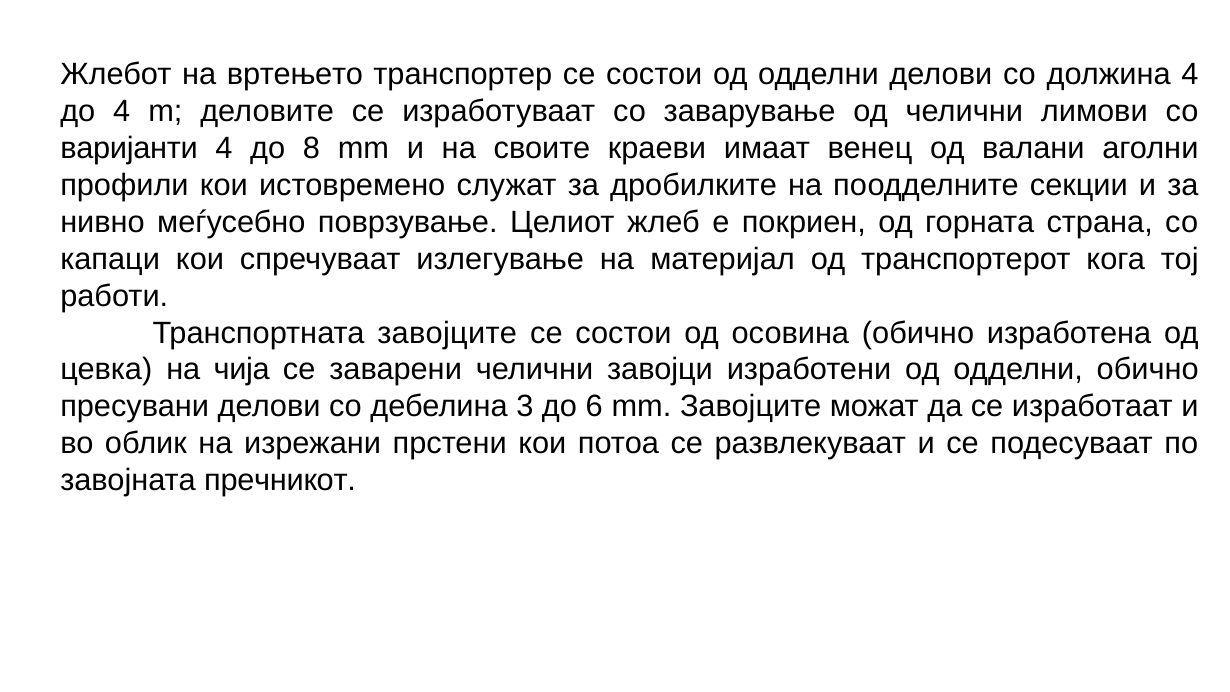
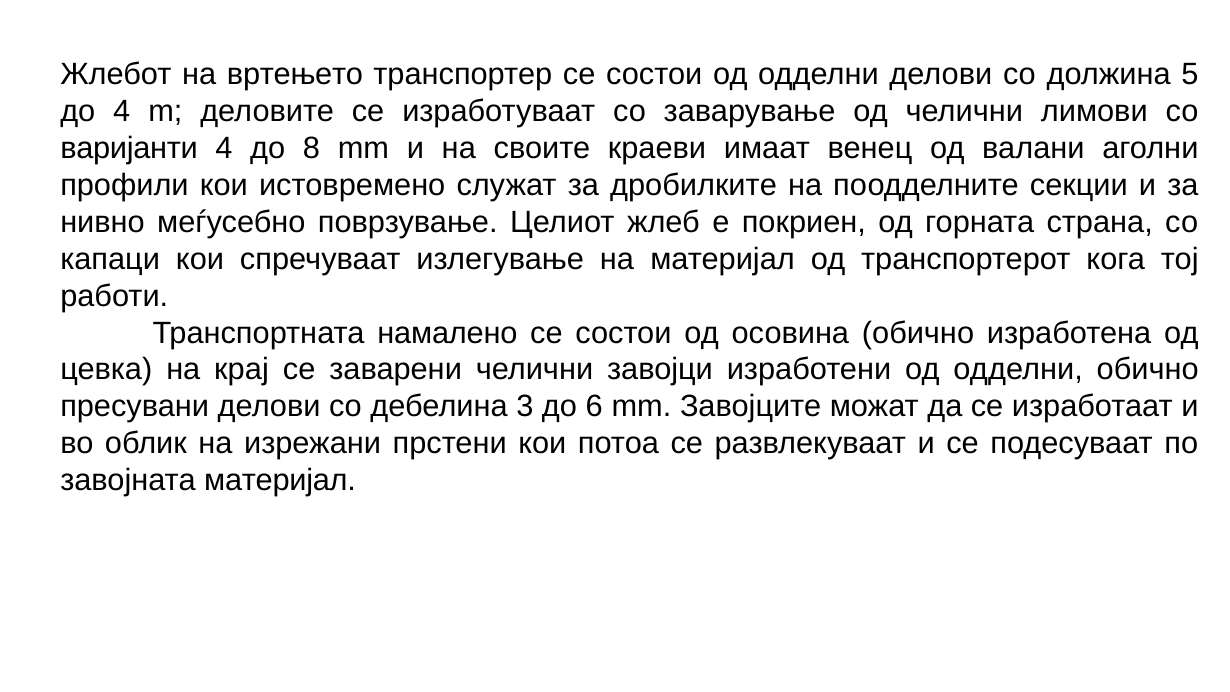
должина 4: 4 -> 5
Транспортната завојците: завојците -> намалено
чија: чија -> крај
завојната пречникот: пречникот -> материјал
